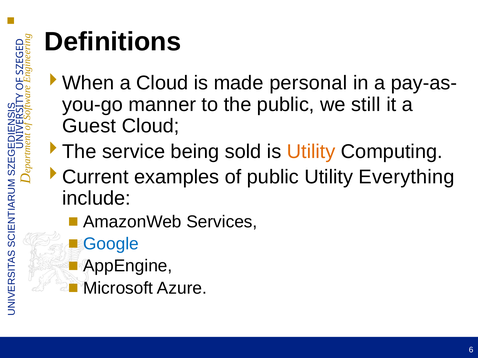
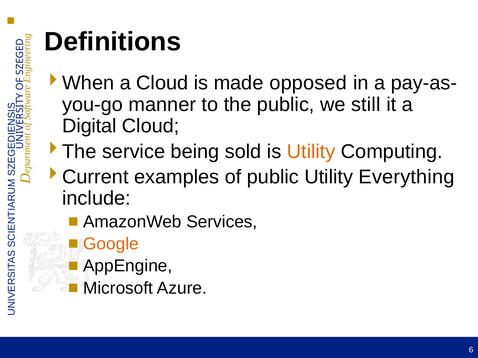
personal: personal -> opposed
Guest: Guest -> Digital
Google colour: blue -> orange
